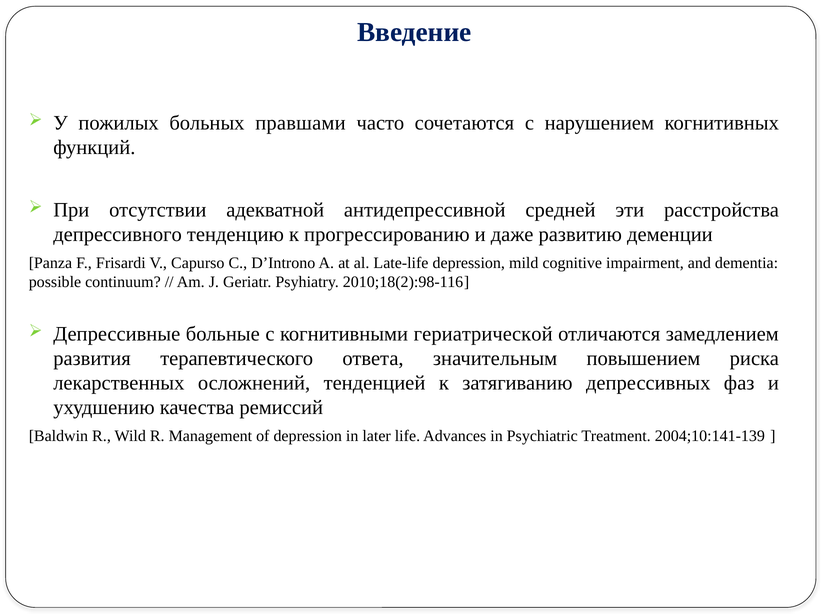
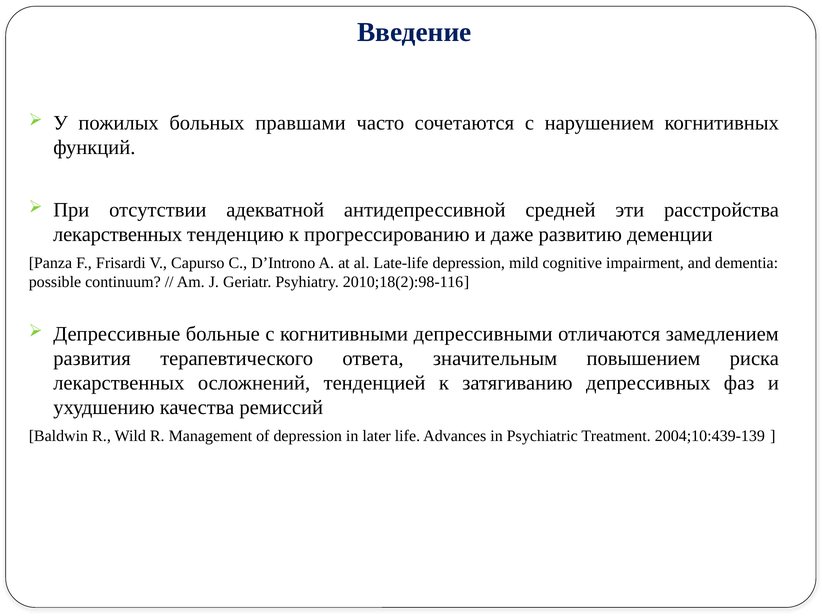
депрессивного at (118, 235): депрессивного -> лекарственных
гериатрической: гериатрической -> депрессивными
2004;10:141-139: 2004;10:141-139 -> 2004;10:439-139
